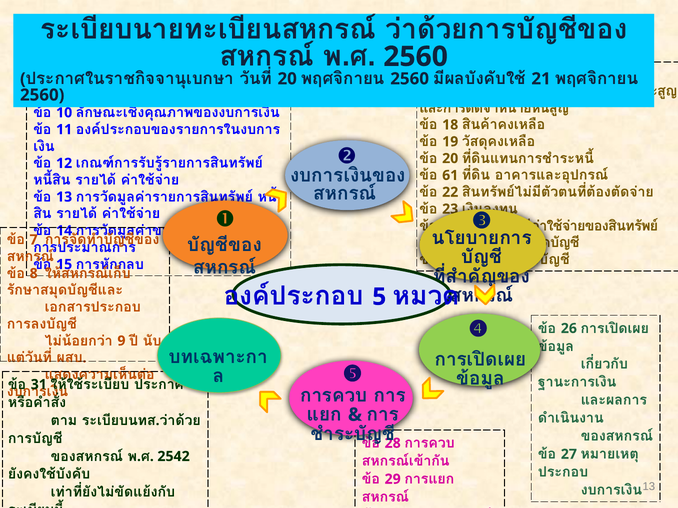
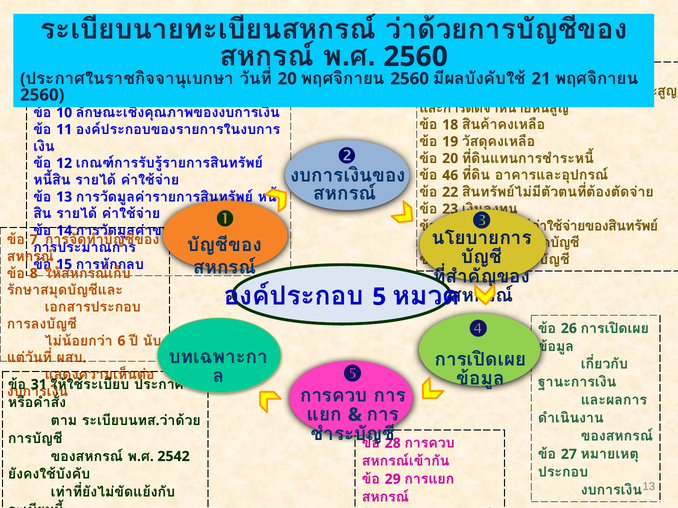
61: 61 -> 46
9 at (121, 341): 9 -> 6
